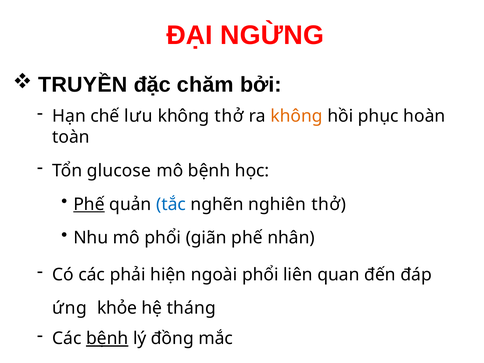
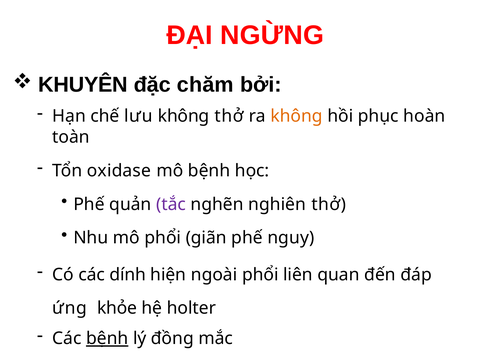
TRUYỀN: TRUYỀN -> KHUYÊN
glucose: glucose -> oxidase
Phế at (89, 204) underline: present -> none
tắc colour: blue -> purple
nhân: nhân -> nguy
phải: phải -> dính
tháng: tháng -> holter
